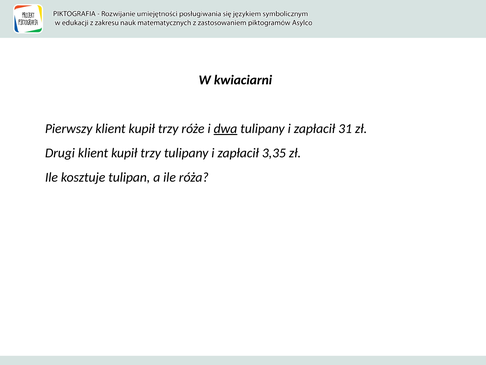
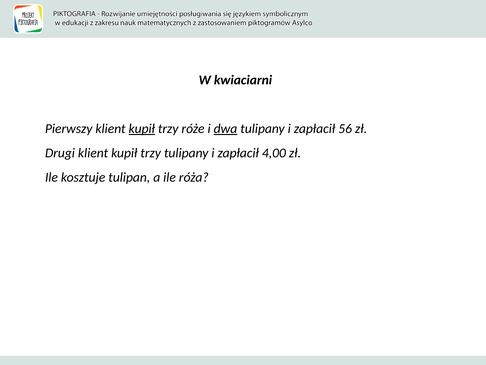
kupił at (142, 128) underline: none -> present
31: 31 -> 56
3,35: 3,35 -> 4,00
